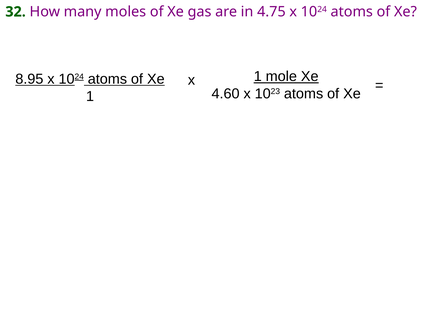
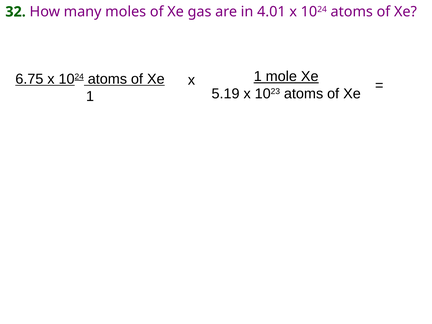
4.75: 4.75 -> 4.01
8.95: 8.95 -> 6.75
4.60: 4.60 -> 5.19
